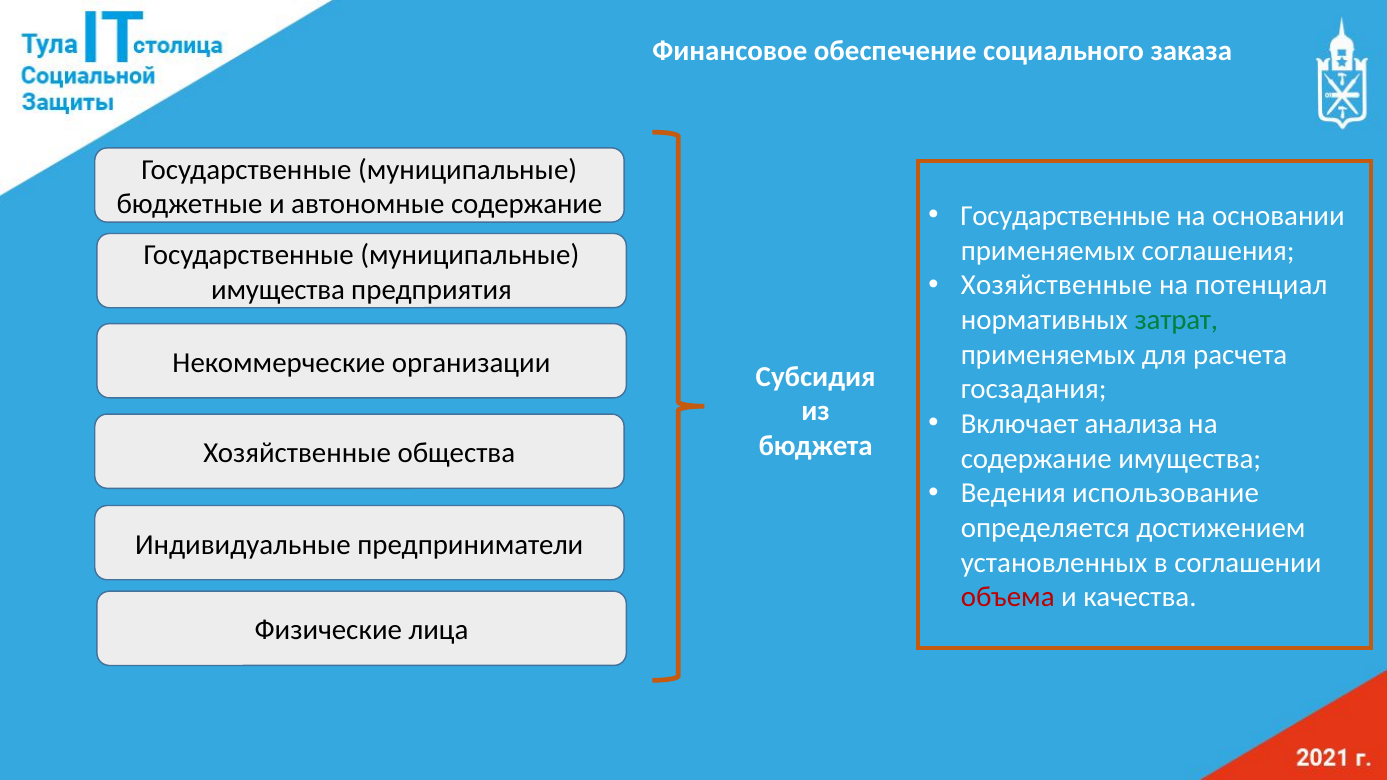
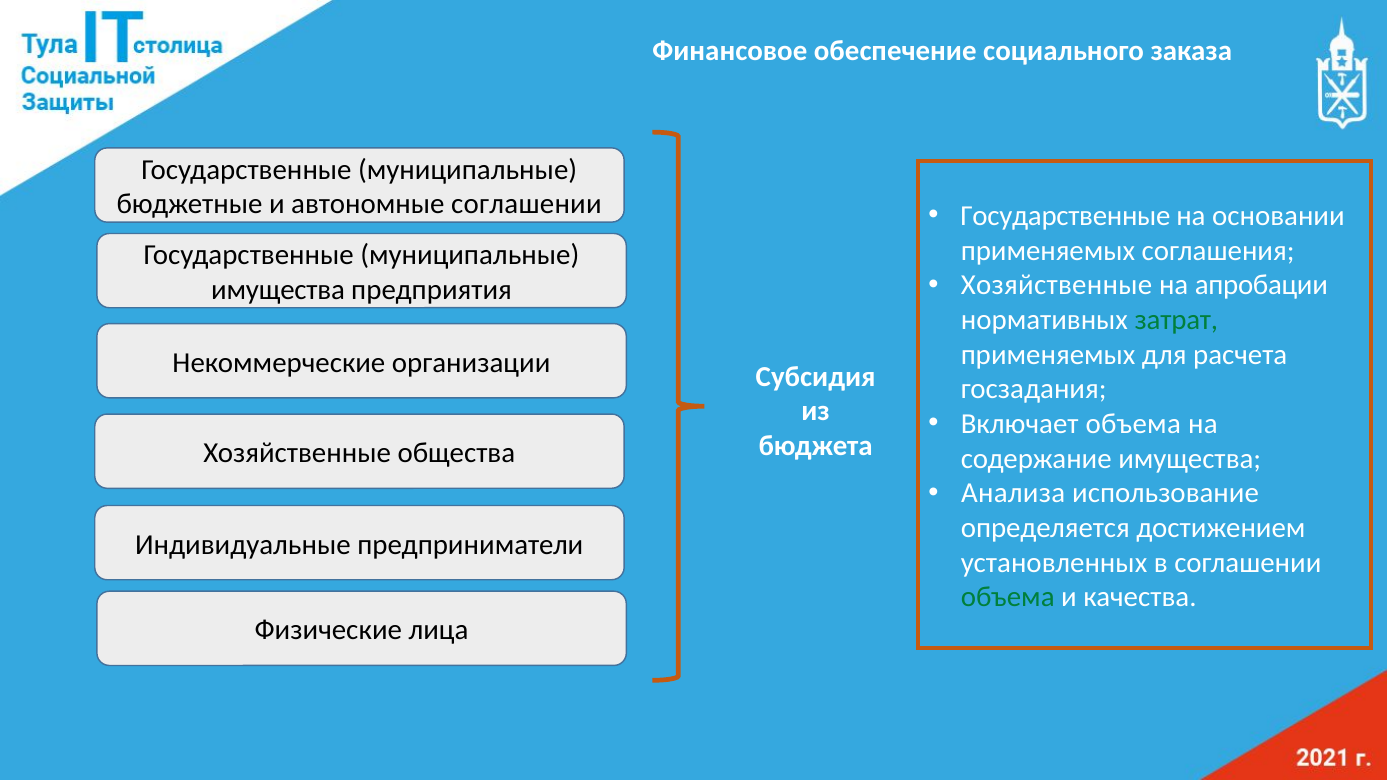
автономные содержание: содержание -> соглашении
потенциал: потенциал -> апробации
Включает анализа: анализа -> объема
Ведения: Ведения -> Анализа
объема at (1008, 597) colour: red -> green
